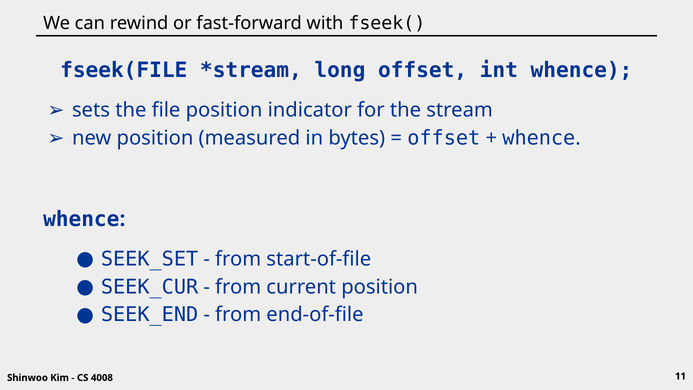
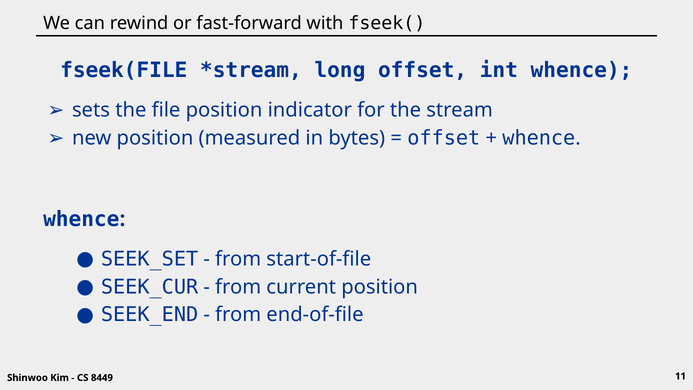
4008: 4008 -> 8449
